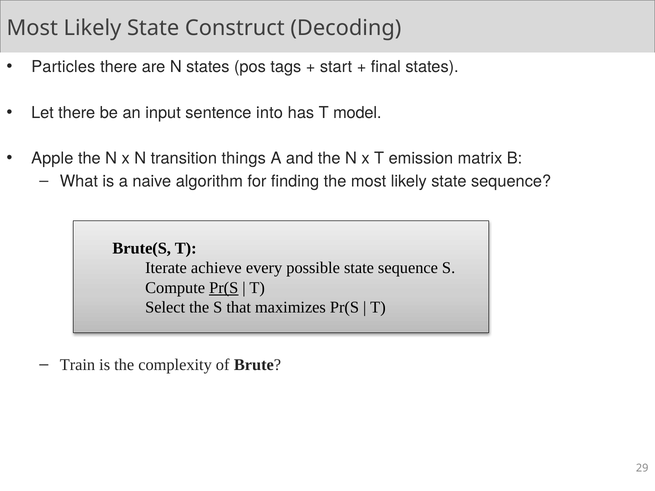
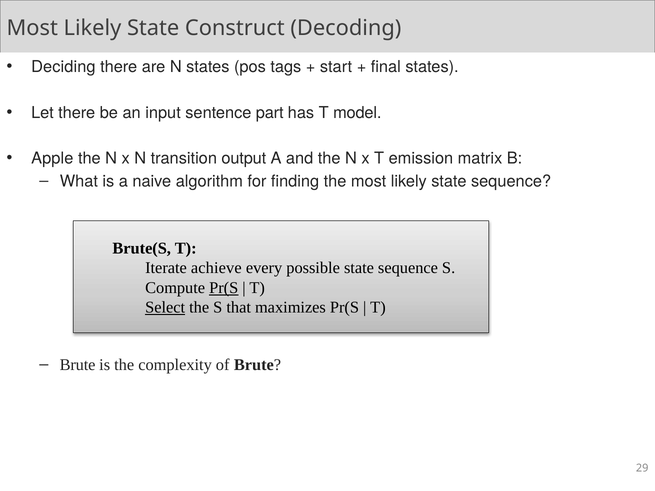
Particles: Particles -> Deciding
into: into -> part
things: things -> output
Select underline: none -> present
Train at (77, 365): Train -> Brute
